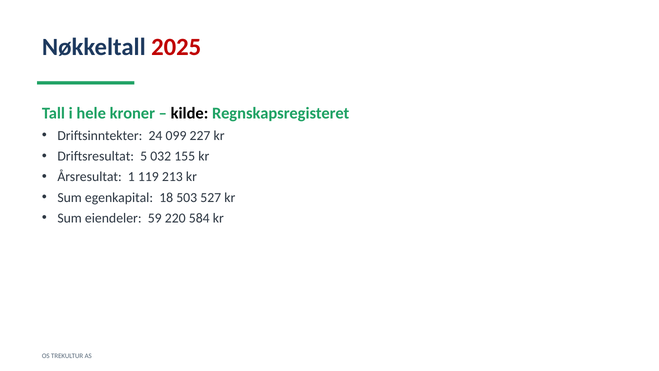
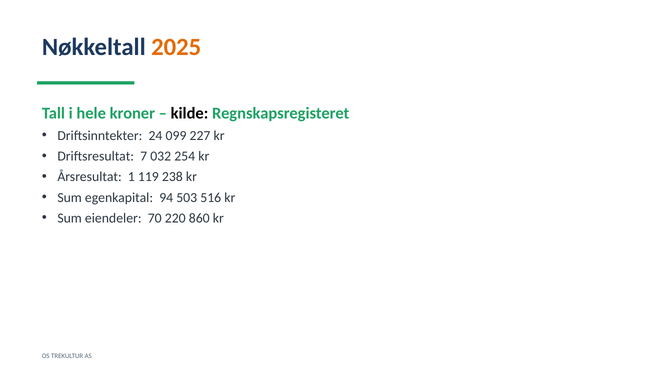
2025 colour: red -> orange
5: 5 -> 7
155: 155 -> 254
213: 213 -> 238
18: 18 -> 94
527: 527 -> 516
59: 59 -> 70
584: 584 -> 860
